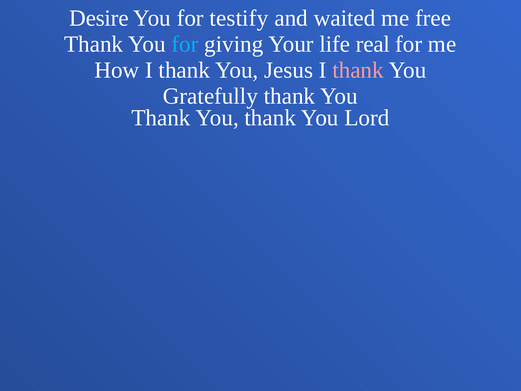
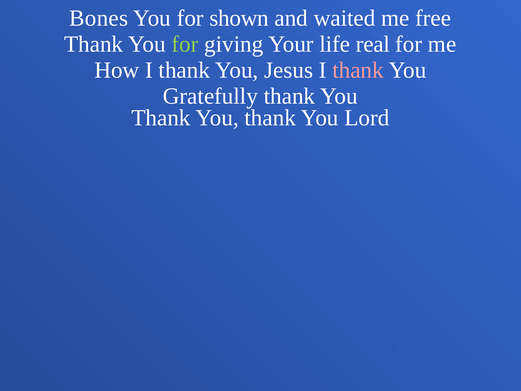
Desire: Desire -> Bones
testify: testify -> shown
for at (185, 44) colour: light blue -> light green
